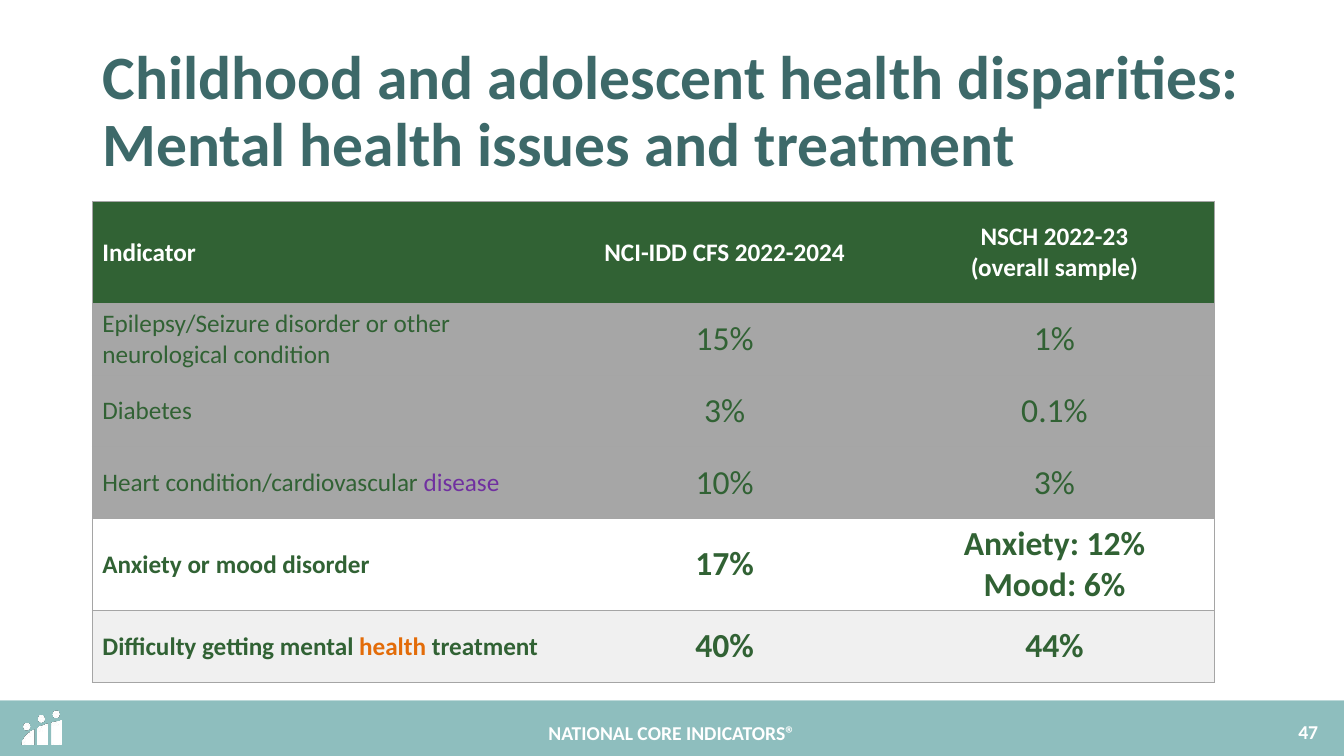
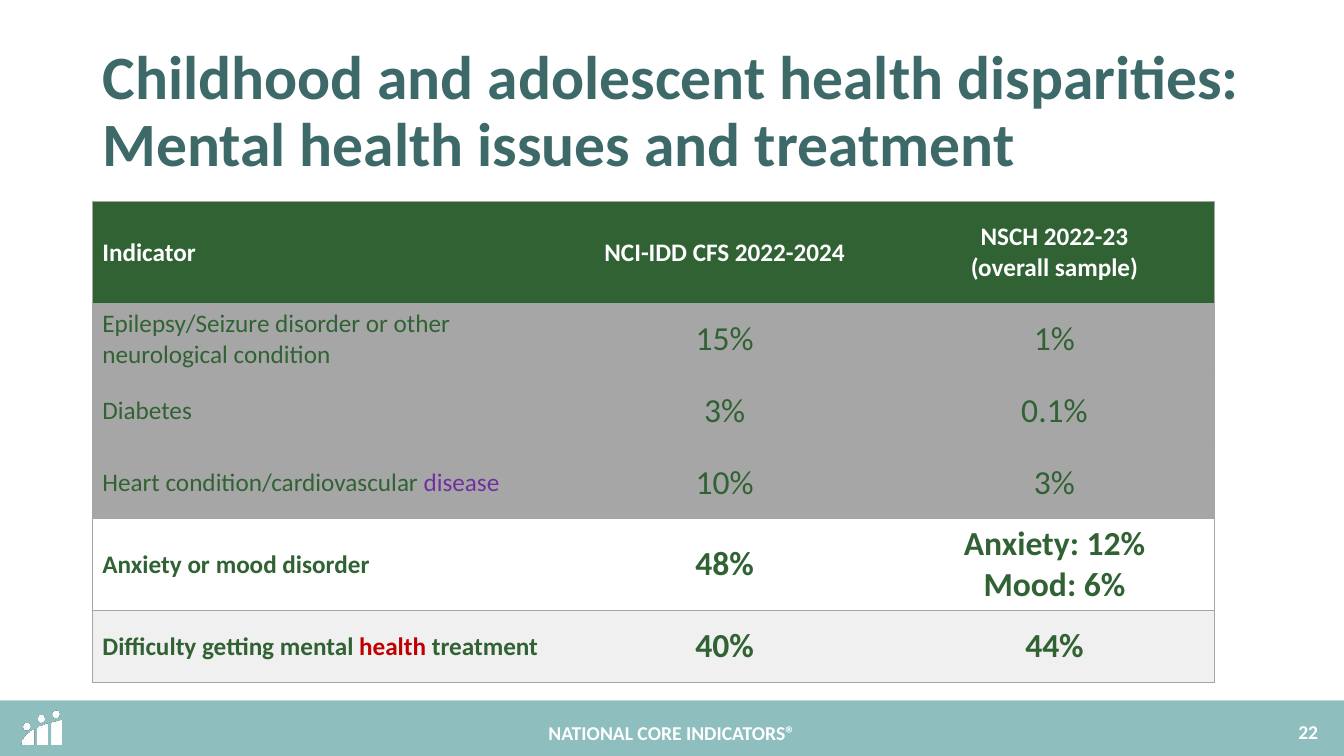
17%: 17% -> 48%
health at (393, 647) colour: orange -> red
47: 47 -> 22
